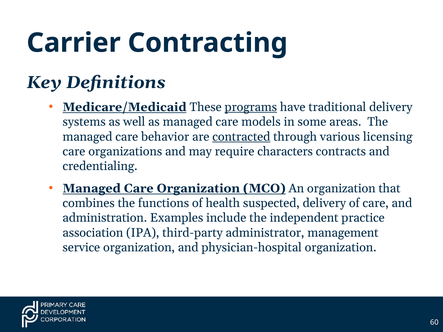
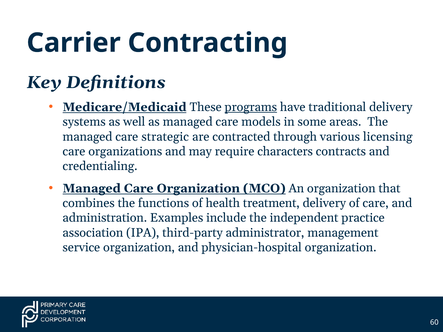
behavior: behavior -> strategic
contracted underline: present -> none
suspected: suspected -> treatment
